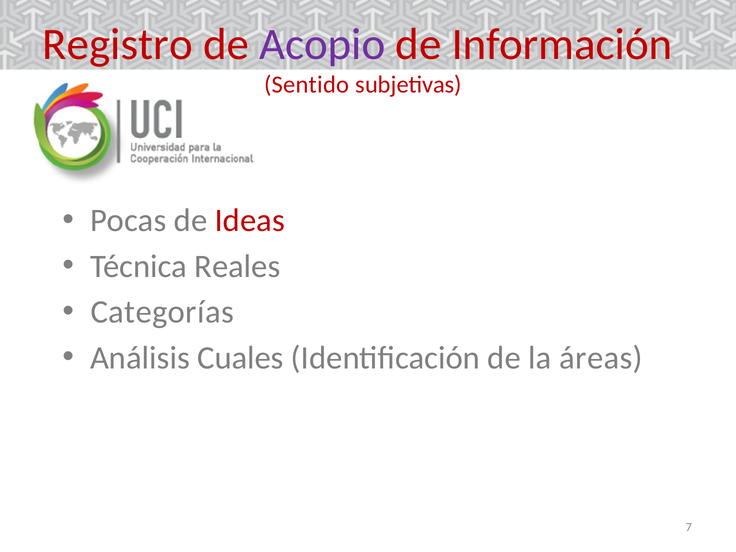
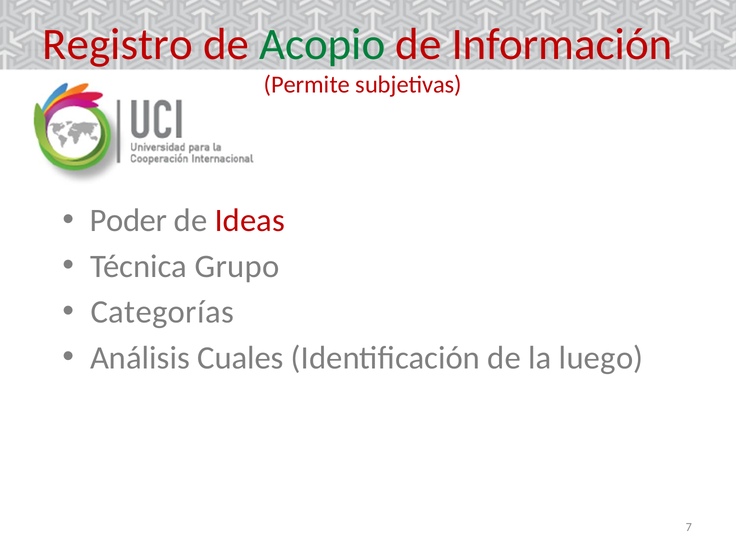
Acopio colour: purple -> green
Sentido: Sentido -> Permite
Pocas: Pocas -> Poder
Reales: Reales -> Grupo
áreas: áreas -> luego
